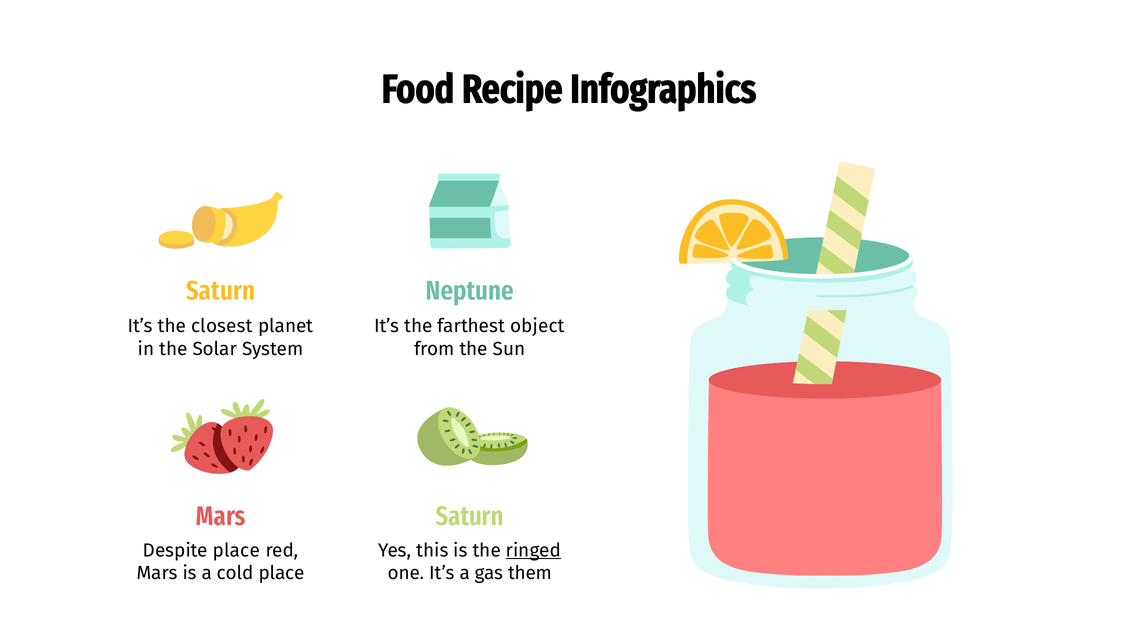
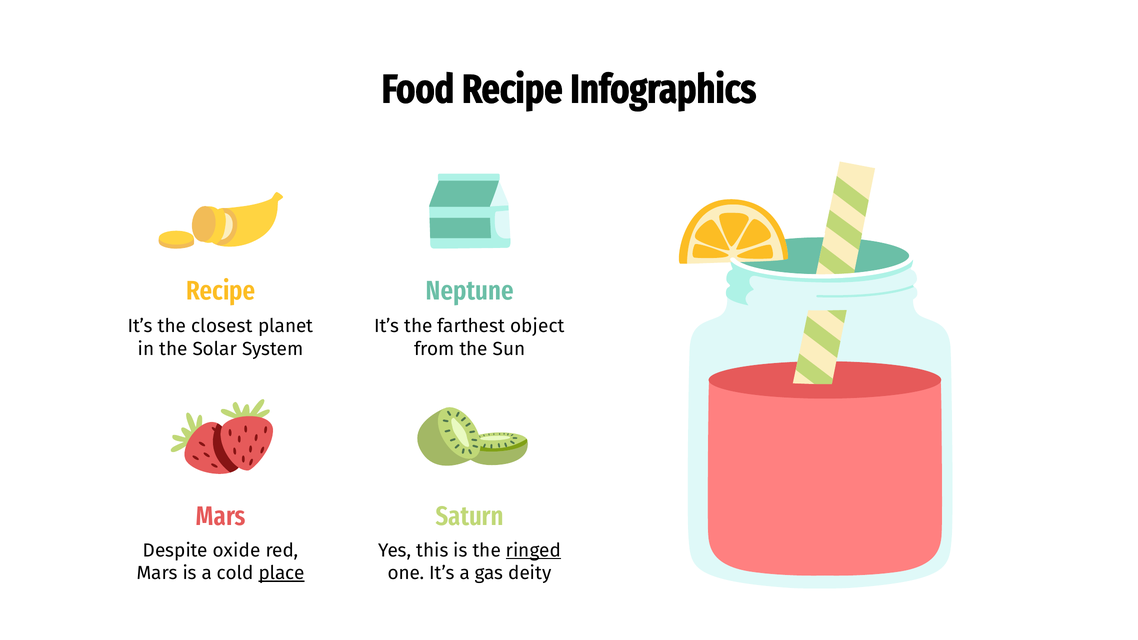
Saturn at (221, 291): Saturn -> Recipe
Despite place: place -> oxide
place at (282, 573) underline: none -> present
them: them -> deity
